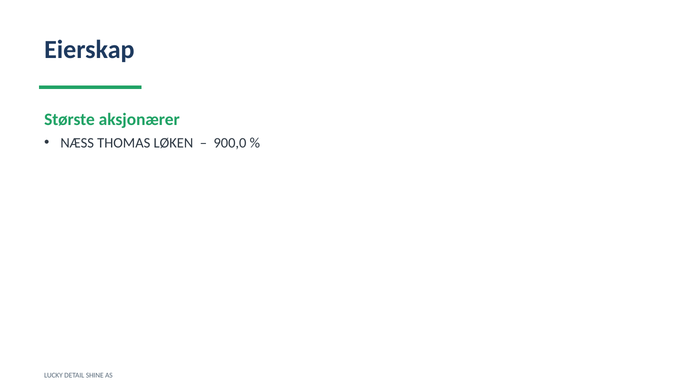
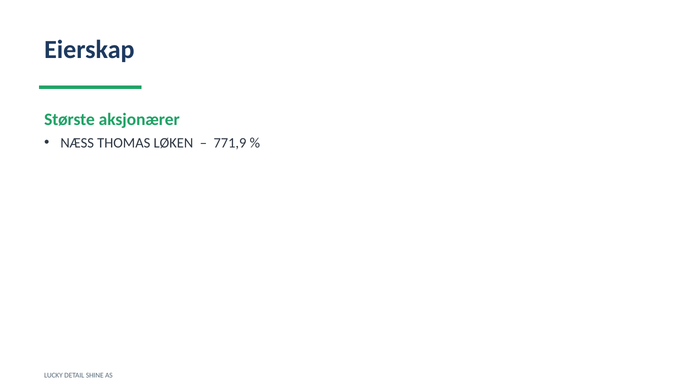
900,0: 900,0 -> 771,9
